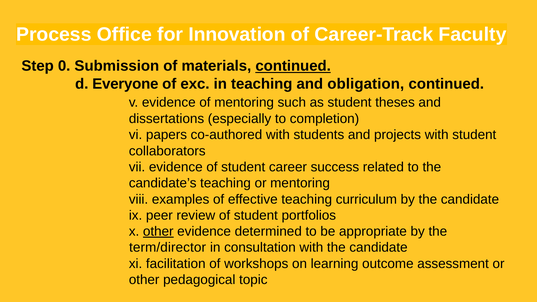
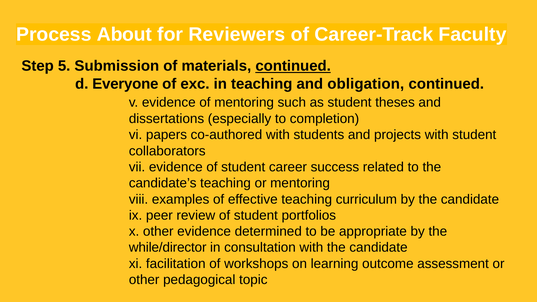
Office: Office -> About
Innovation: Innovation -> Reviewers
0: 0 -> 5
other at (158, 232) underline: present -> none
term/director: term/director -> while/director
